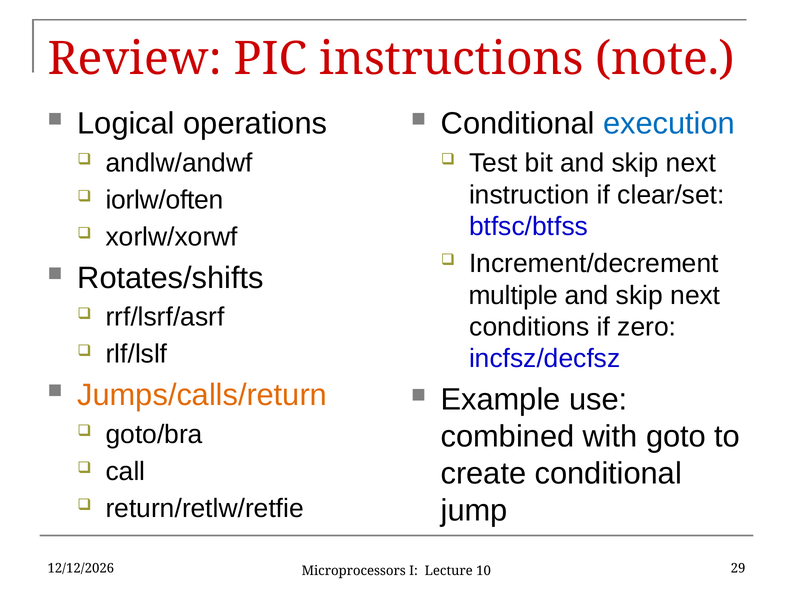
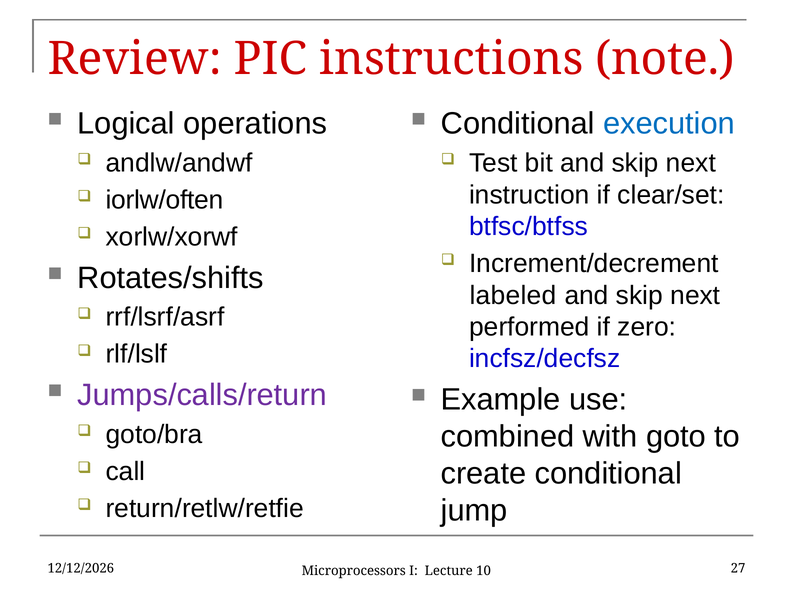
multiple: multiple -> labeled
conditions: conditions -> performed
Jumps/calls/return colour: orange -> purple
29: 29 -> 27
